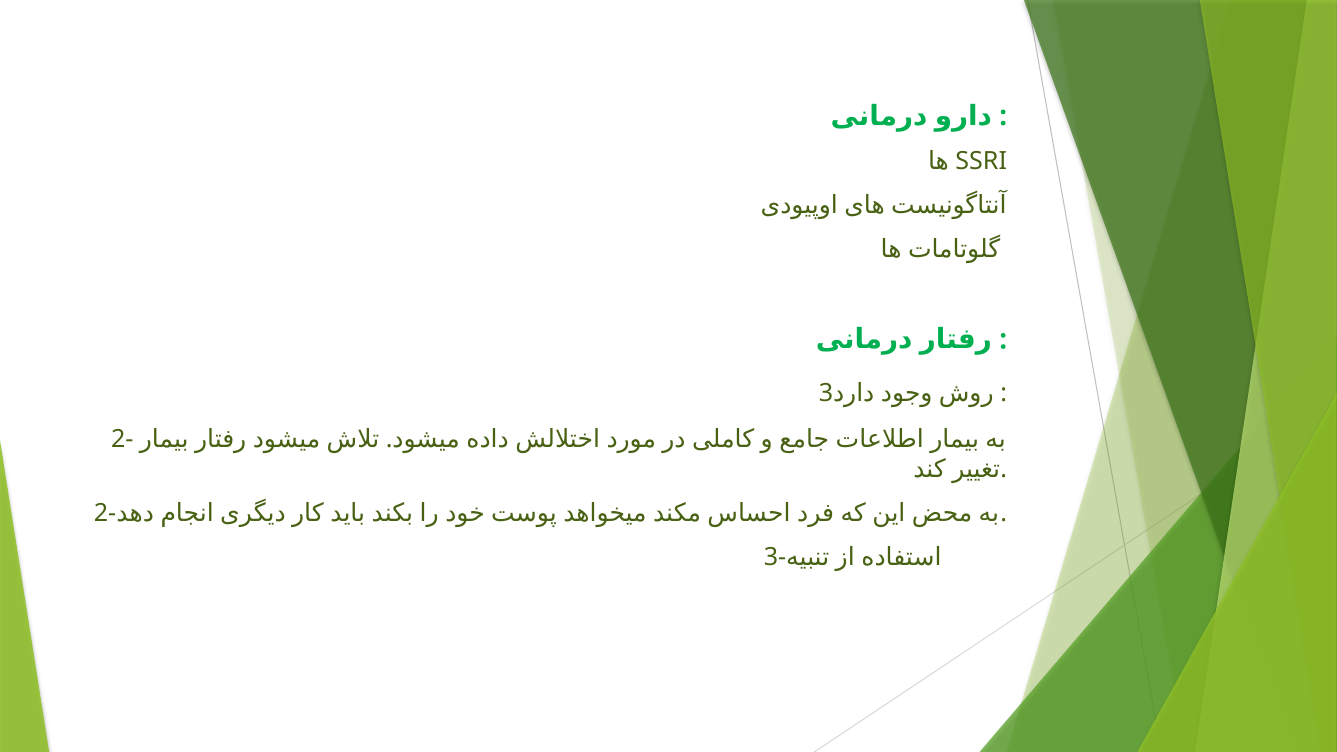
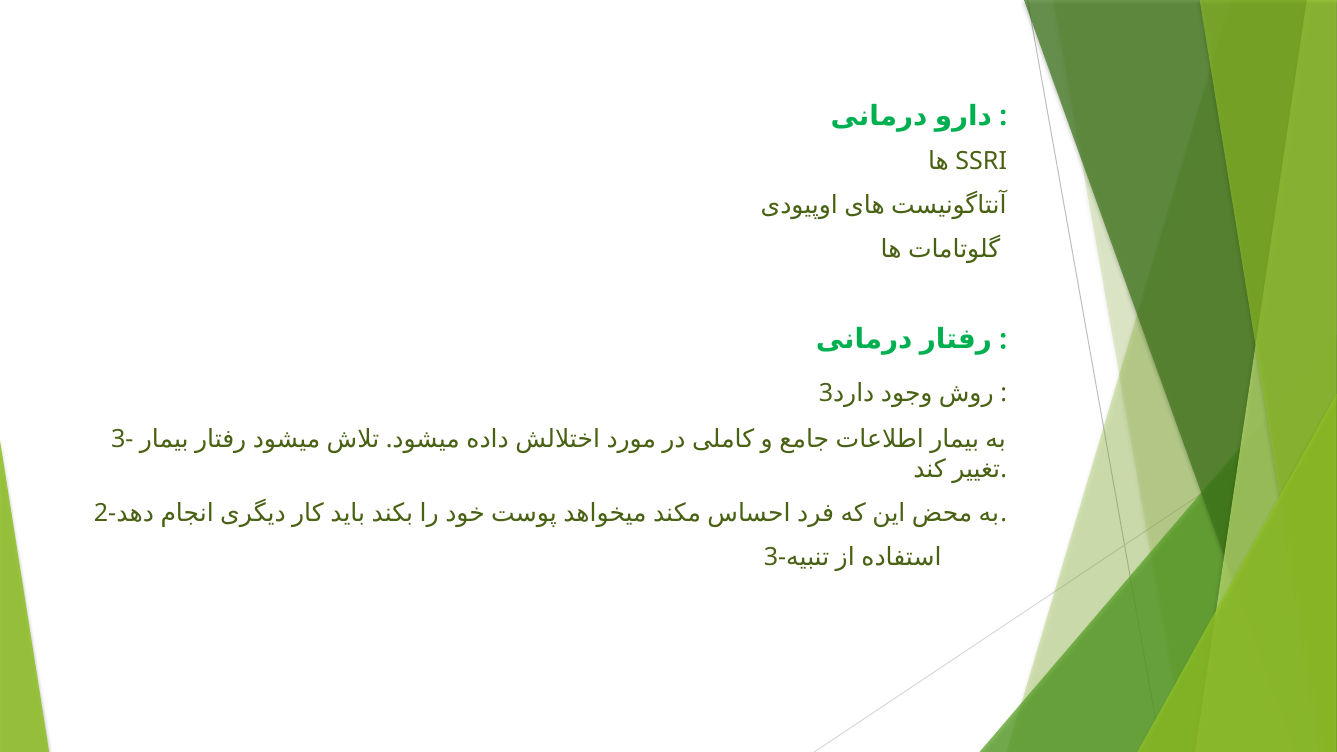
2- at (122, 439): 2- -> 3-
